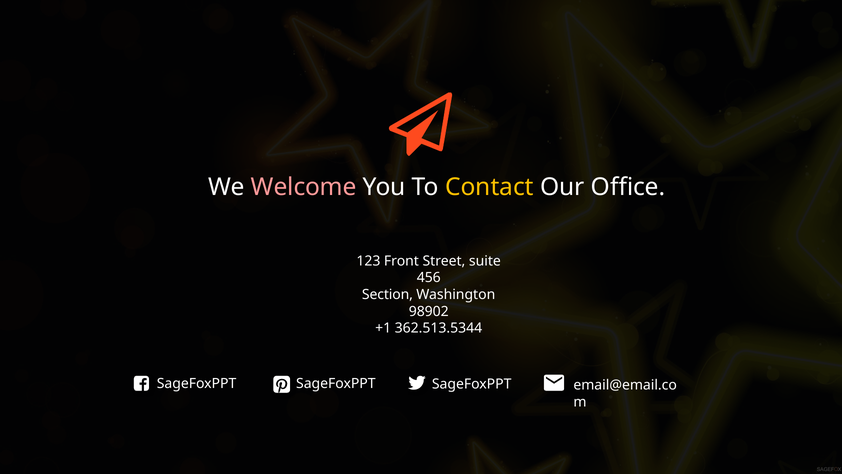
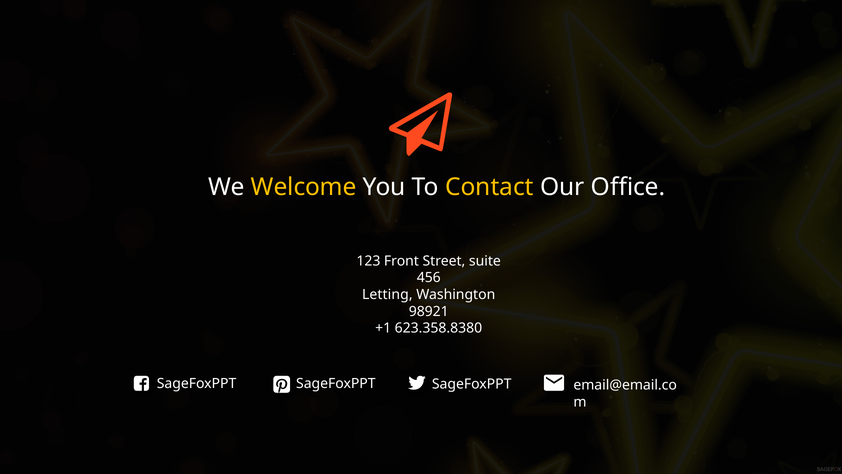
Welcome colour: pink -> yellow
Section: Section -> Letting
98902: 98902 -> 98921
362.513.5344: 362.513.5344 -> 623.358.8380
